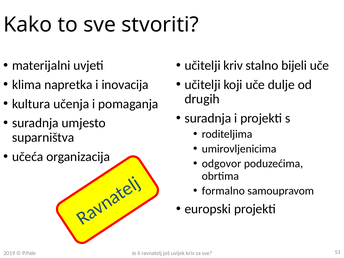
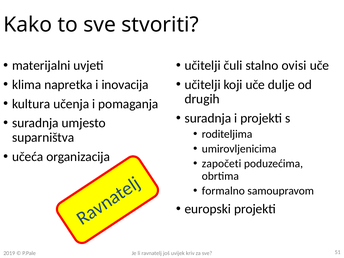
učitelji kriv: kriv -> čuli
bijeli: bijeli -> ovisi
odgovor: odgovor -> započeti
